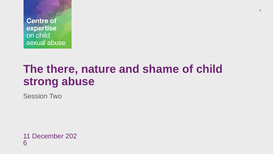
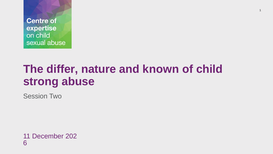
there: there -> differ
shame: shame -> known
